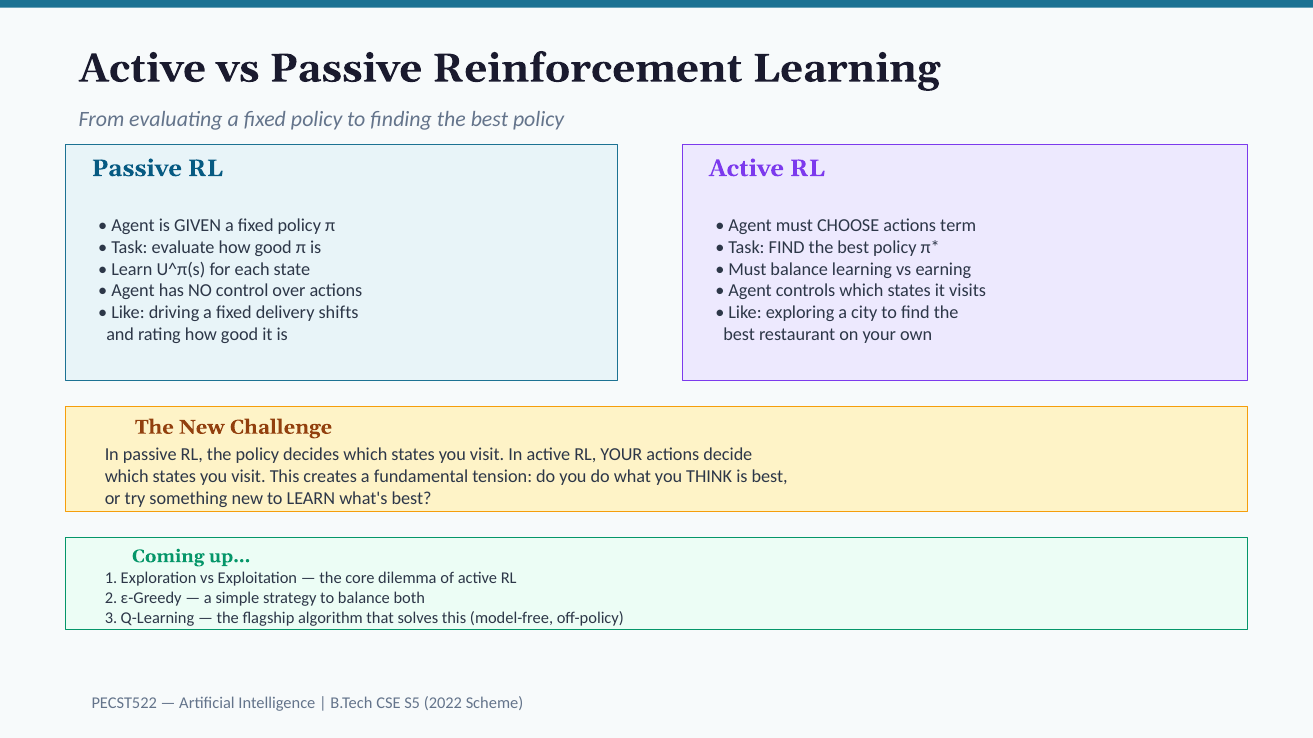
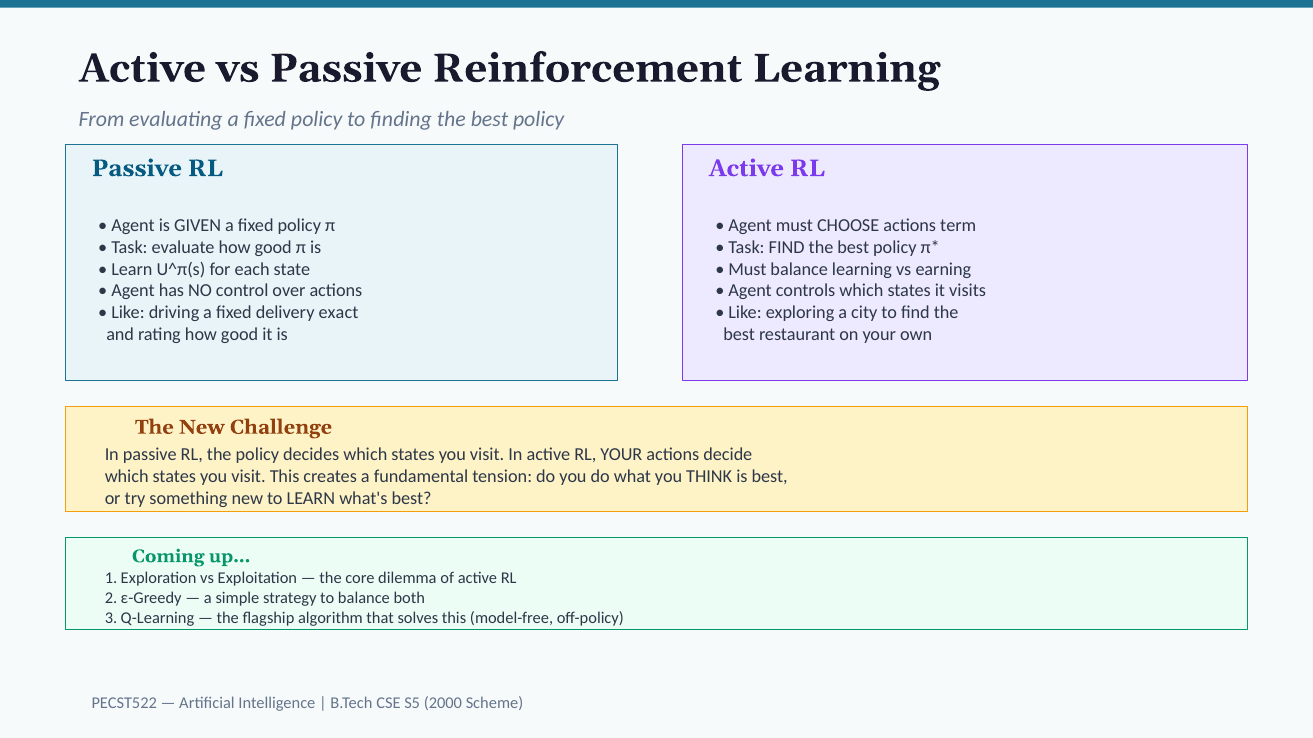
shifts: shifts -> exact
2022: 2022 -> 2000
